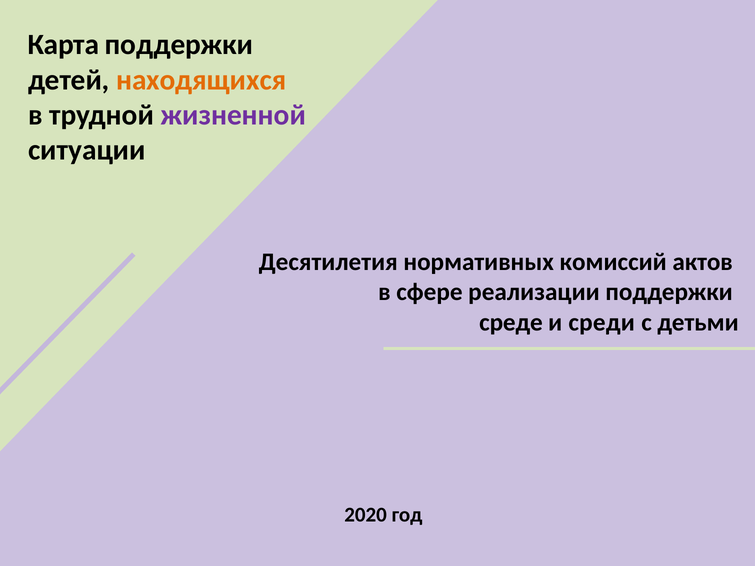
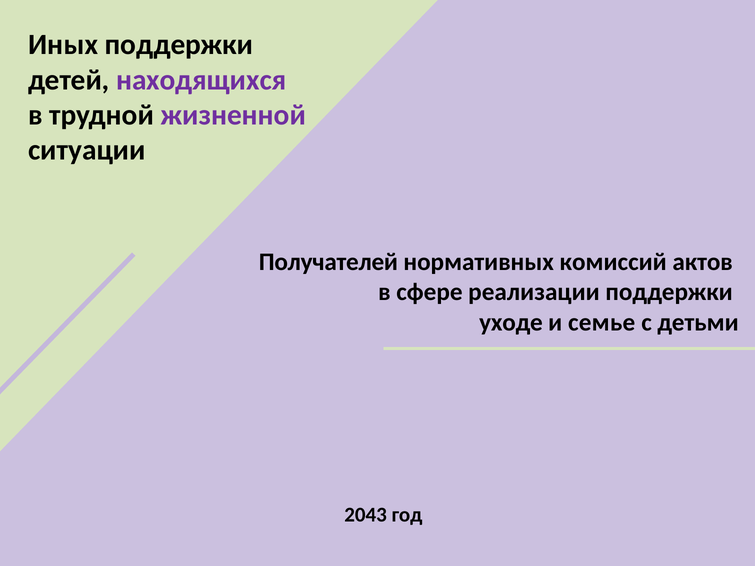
Карта: Карта -> Иных
находящихся colour: orange -> purple
Десятилетия: Десятилетия -> Получателей
среде: среде -> уходе
среди: среди -> семье
2020: 2020 -> 2043
